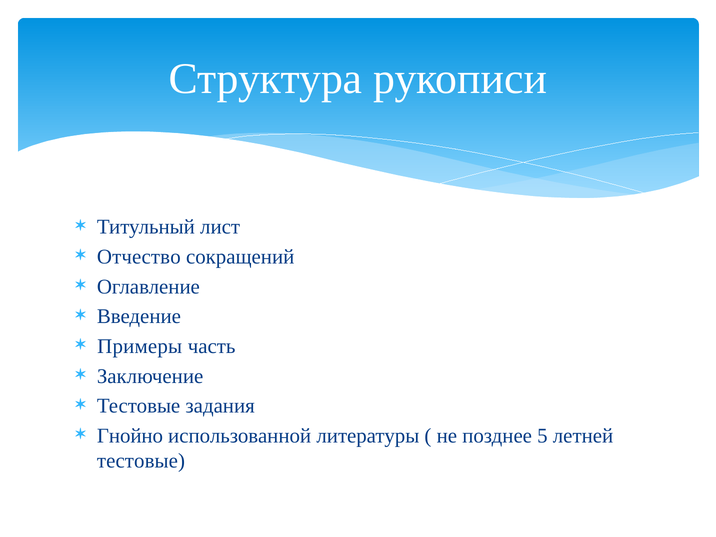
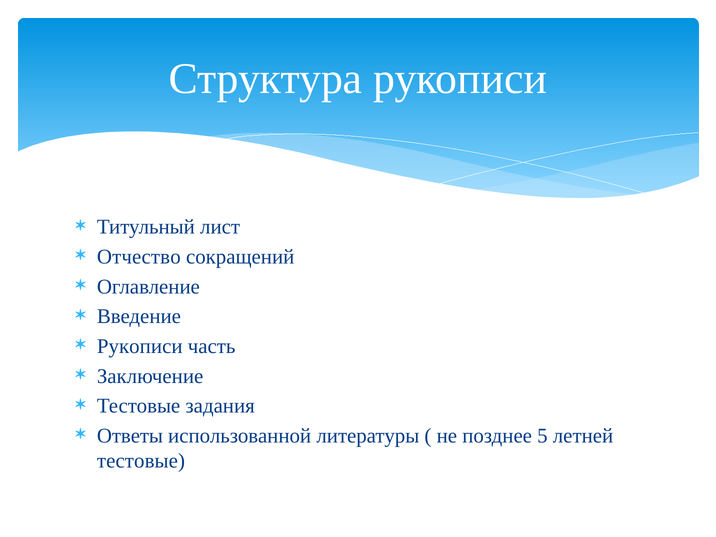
Примеры at (140, 346): Примеры -> Рукописи
Гнойно: Гнойно -> Ответы
